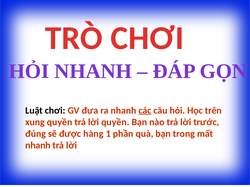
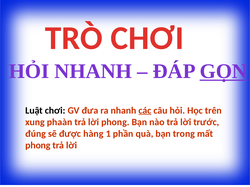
GỌN underline: none -> present
xung quyền: quyền -> phaàn
lời quyền: quyền -> phong
nhanh at (38, 146): nhanh -> phong
